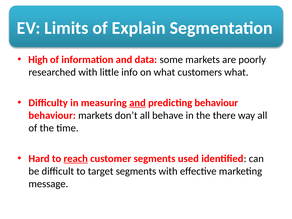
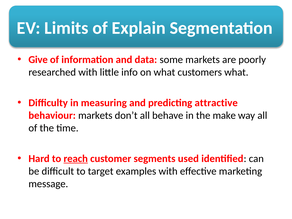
High: High -> Give
and at (137, 103) underline: present -> none
predicting behaviour: behaviour -> attractive
there: there -> make
target segments: segments -> examples
